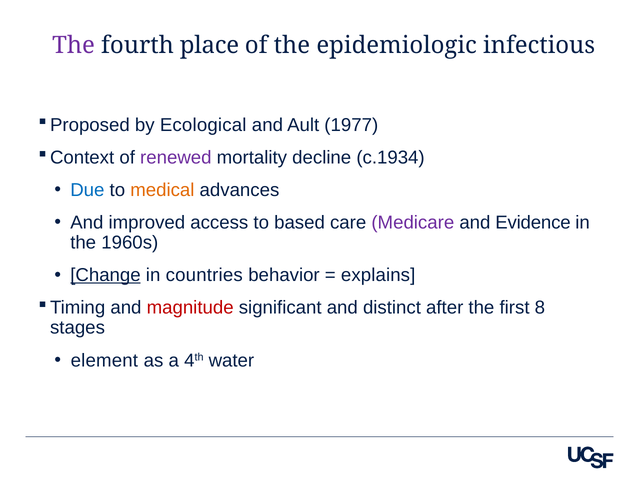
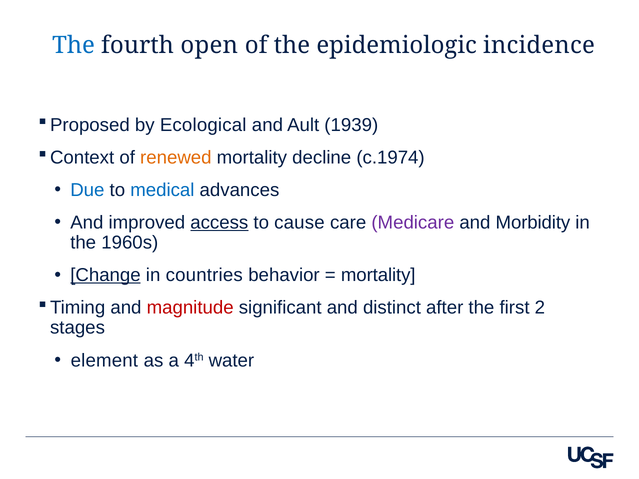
The at (74, 45) colour: purple -> blue
place: place -> open
infectious: infectious -> incidence
1977: 1977 -> 1939
renewed colour: purple -> orange
c.1934: c.1934 -> c.1974
medical colour: orange -> blue
access underline: none -> present
based: based -> cause
Evidence: Evidence -> Morbidity
explains at (378, 275): explains -> mortality
8: 8 -> 2
